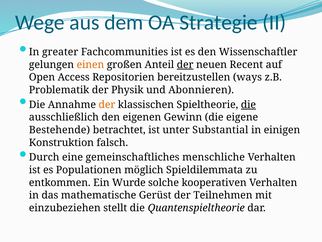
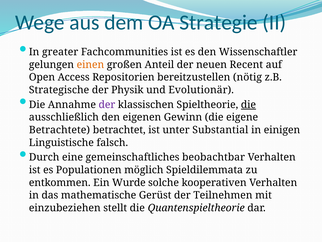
der at (185, 65) underline: present -> none
ways: ways -> nötig
Problematik: Problematik -> Strategische
Abonnieren: Abonnieren -> Evolutionär
der at (107, 104) colour: orange -> purple
Bestehende: Bestehende -> Betrachtete
Konstruktion: Konstruktion -> Linguistische
menschliche: menschliche -> beobachtbar
